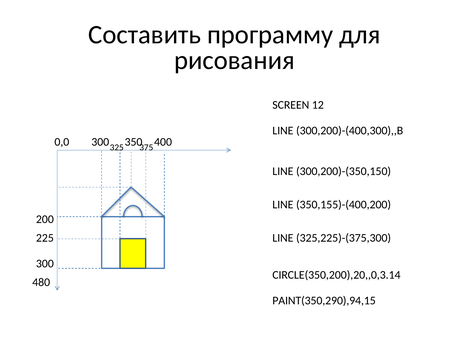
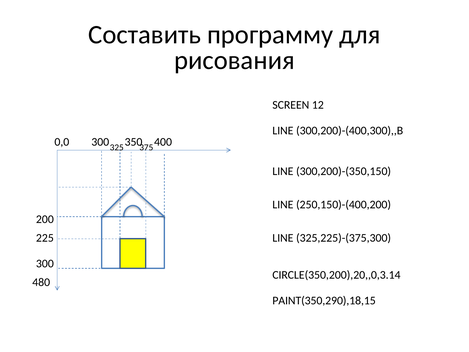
350,155)-(400,200: 350,155)-(400,200 -> 250,150)-(400,200
PAINT(350,290),94,15: PAINT(350,290),94,15 -> PAINT(350,290),18,15
